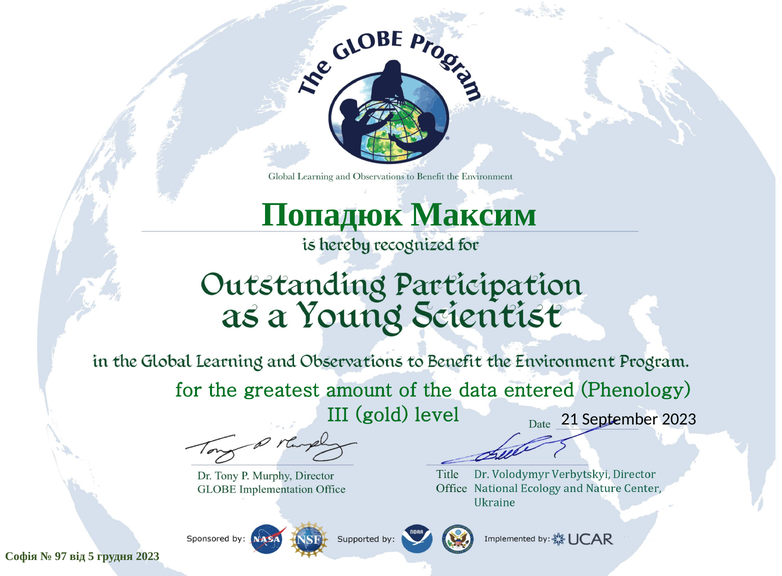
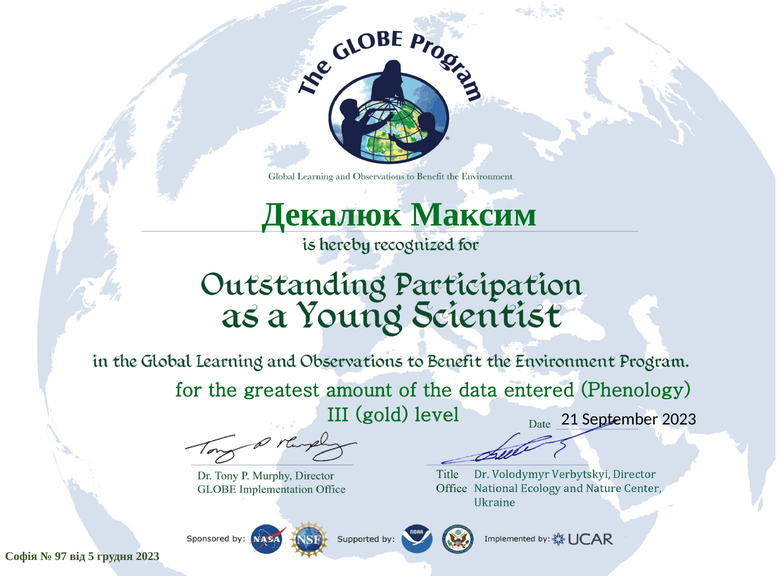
Попадюк: Попадюк -> Декалюк
